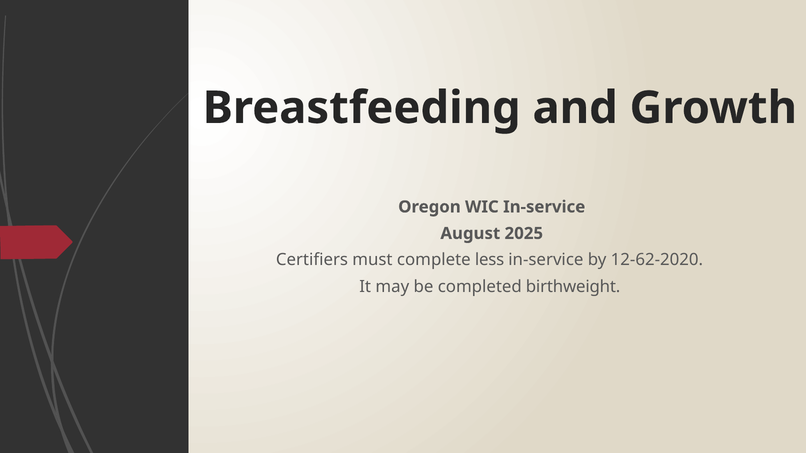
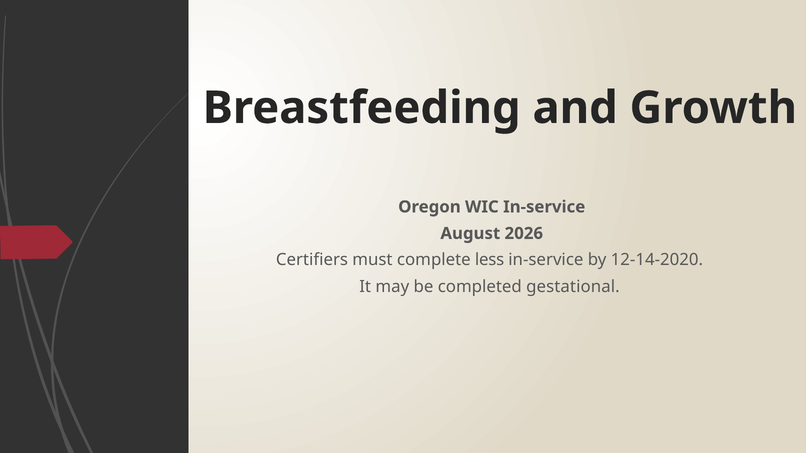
2025: 2025 -> 2026
12-62-2020: 12-62-2020 -> 12-14-2020
birthweight: birthweight -> gestational
